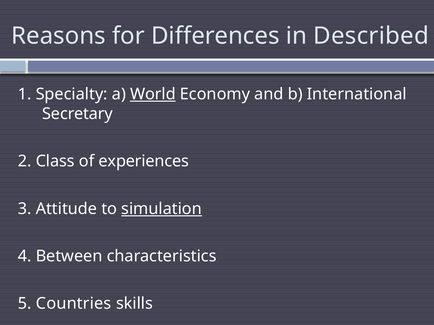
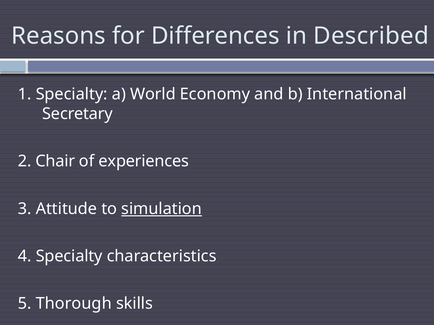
World underline: present -> none
Class: Class -> Chair
4 Between: Between -> Specialty
Countries: Countries -> Thorough
